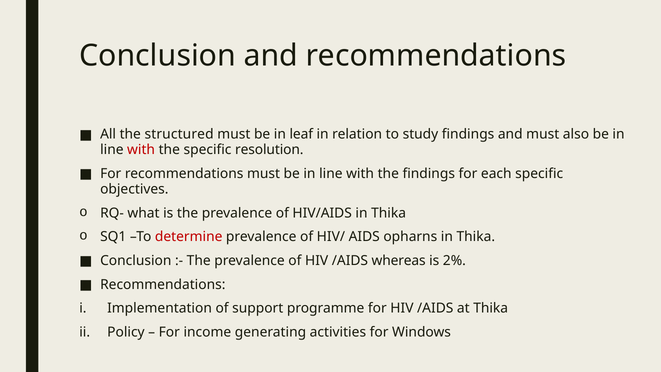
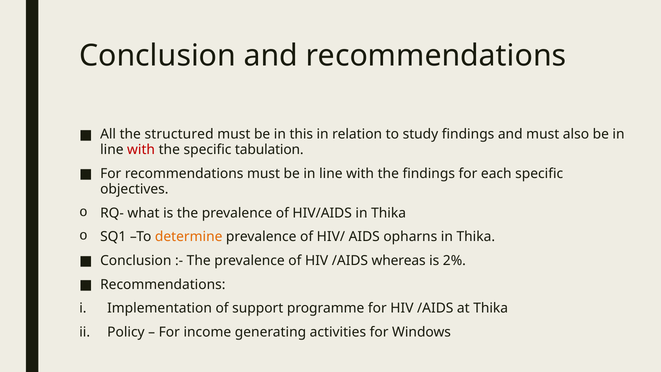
leaf: leaf -> this
resolution: resolution -> tabulation
determine colour: red -> orange
